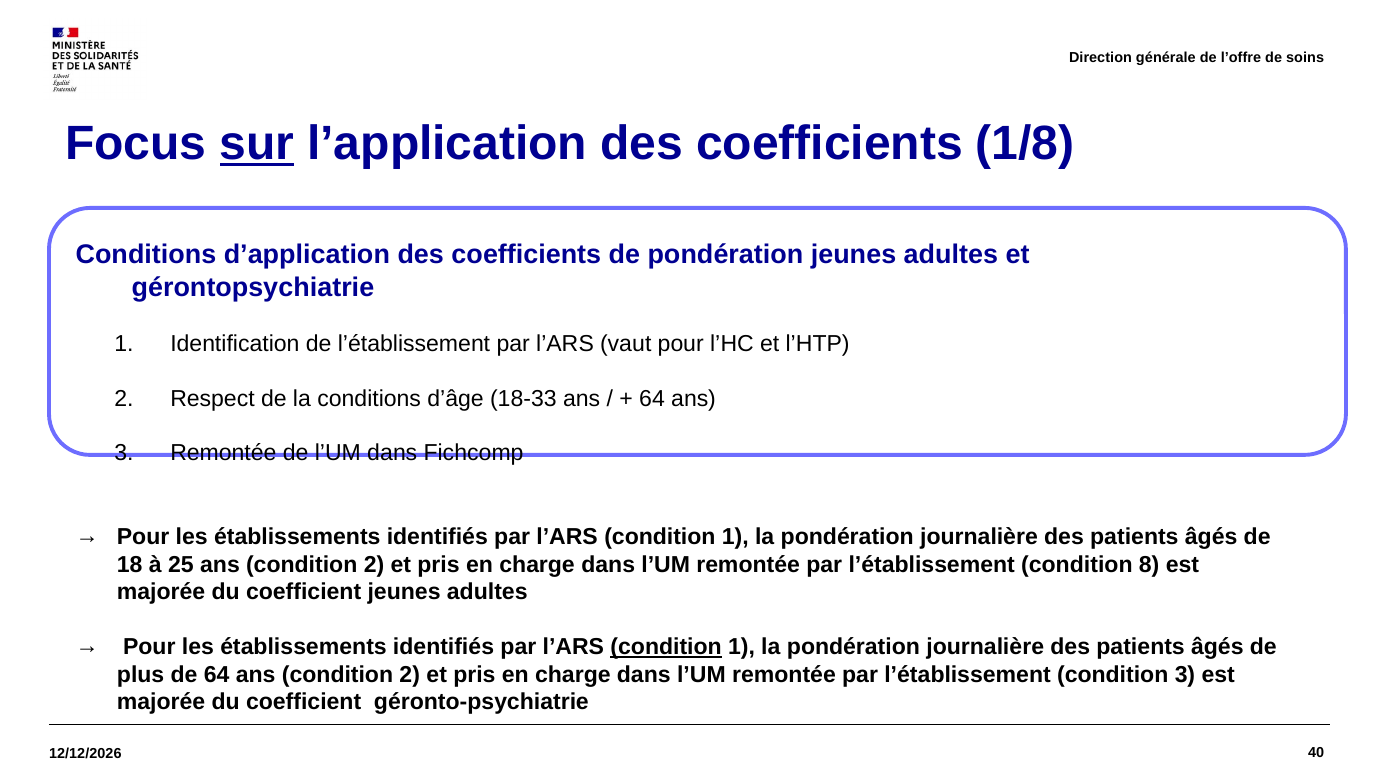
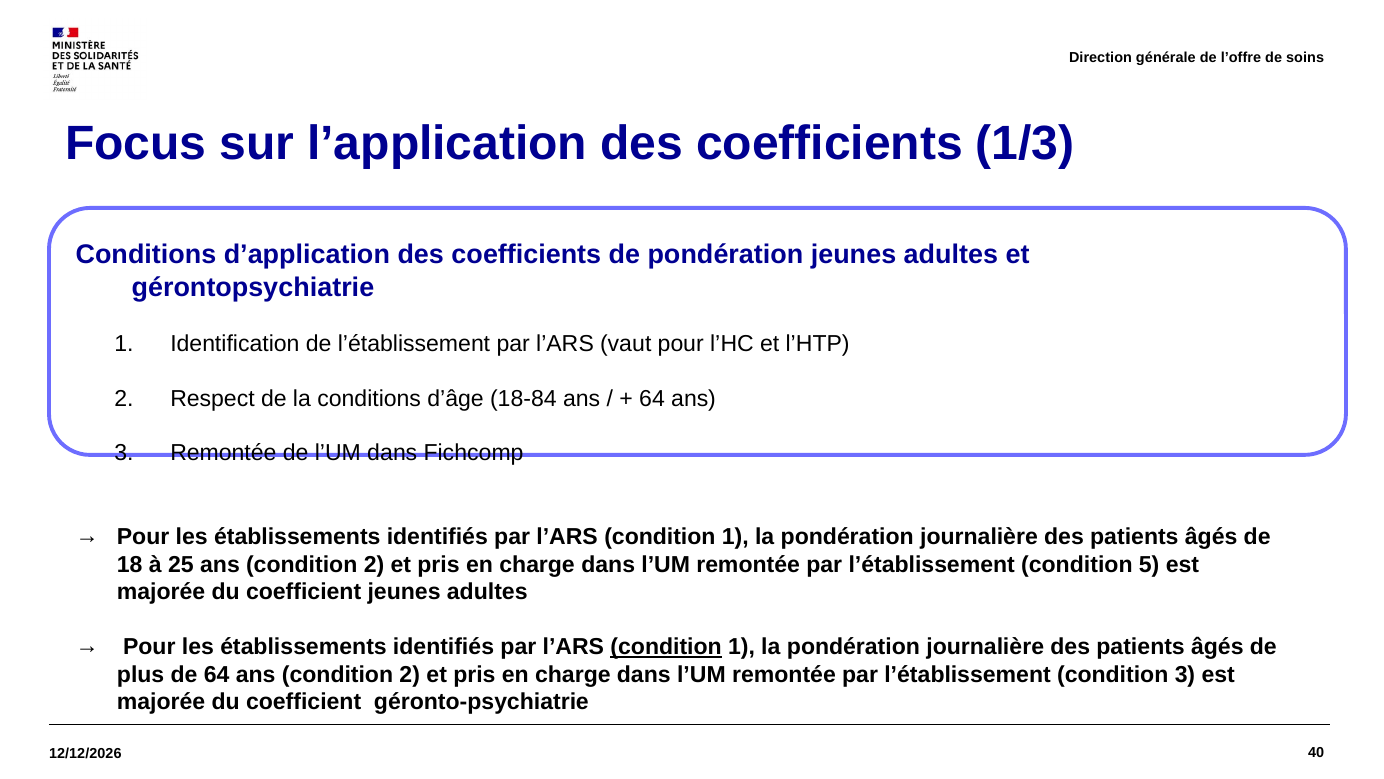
sur underline: present -> none
1/8: 1/8 -> 1/3
18-33: 18-33 -> 18-84
8: 8 -> 5
